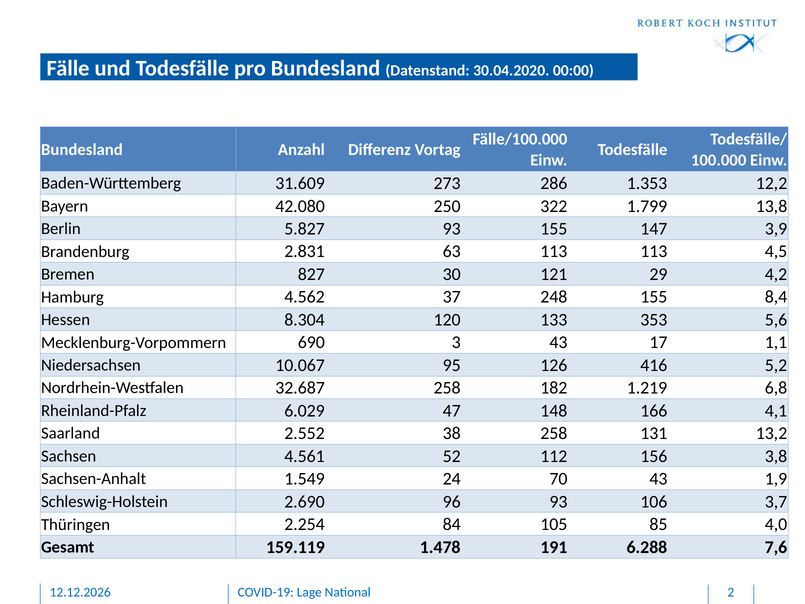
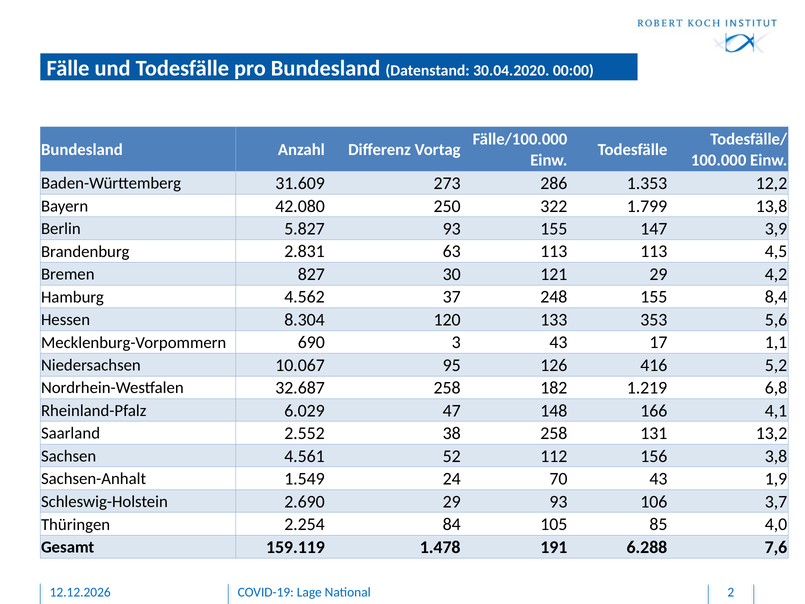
2.690 96: 96 -> 29
